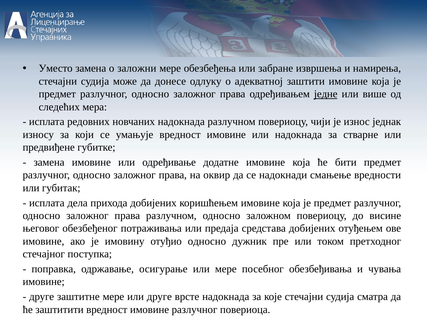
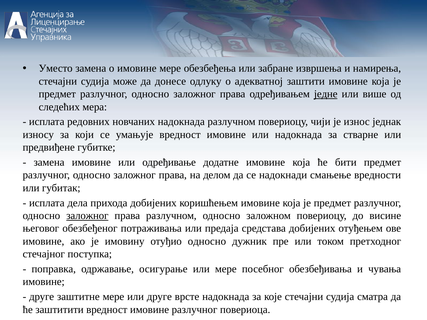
о заложни: заложни -> имовине
оквир: оквир -> делом
заложног at (87, 216) underline: none -> present
